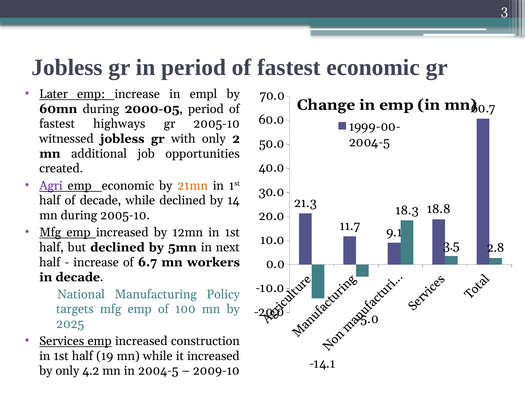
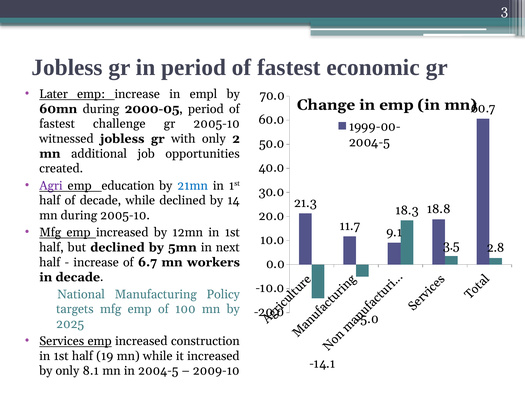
highways: highways -> challenge
emp economic: economic -> education
21mn colour: orange -> blue
4.2: 4.2 -> 8.1
